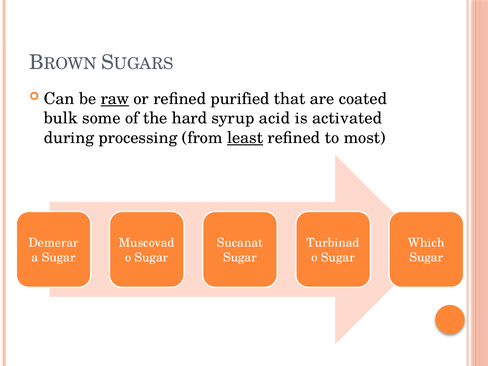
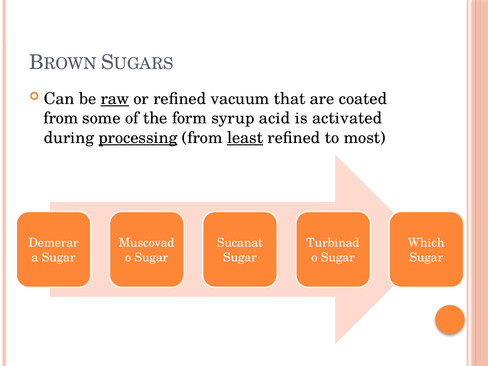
purified: purified -> vacuum
bulk at (61, 118): bulk -> from
hard: hard -> form
processing underline: none -> present
